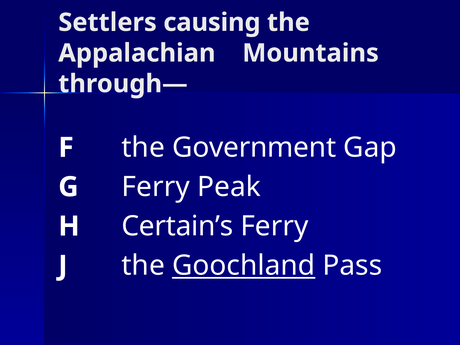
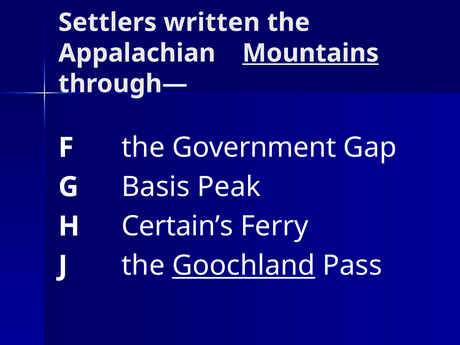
causing: causing -> written
Mountains underline: none -> present
G Ferry: Ferry -> Basis
